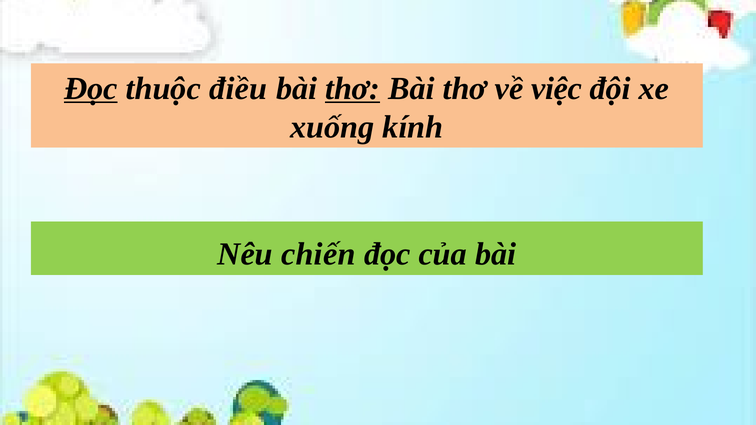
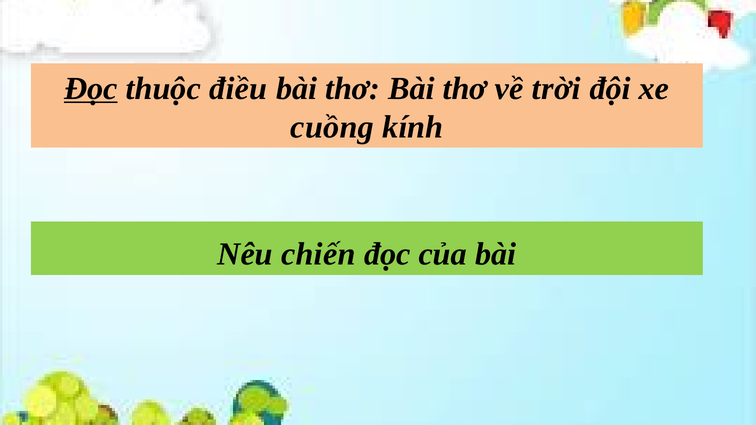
thơ at (353, 88) underline: present -> none
việc: việc -> trời
xuống: xuống -> cuồng
